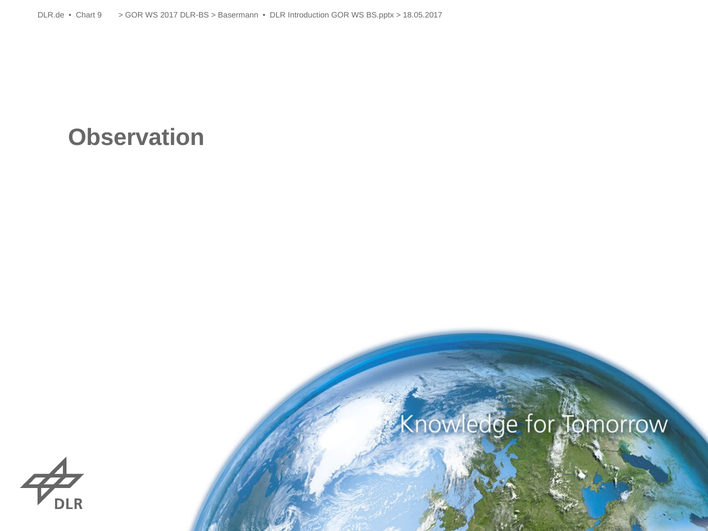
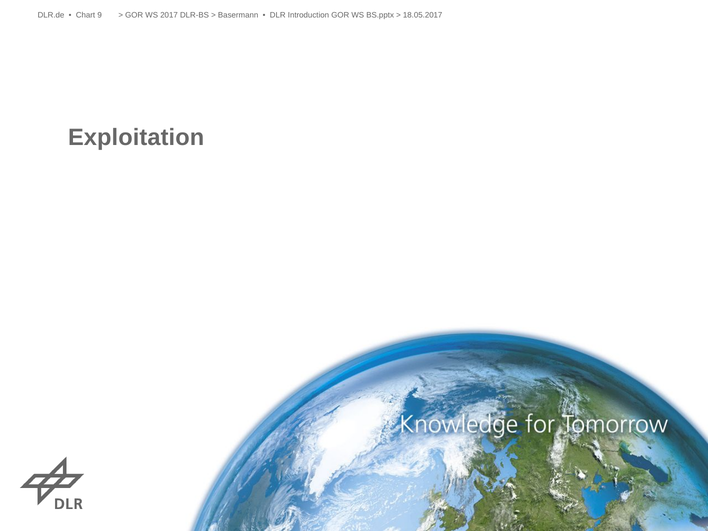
Observation: Observation -> Exploitation
